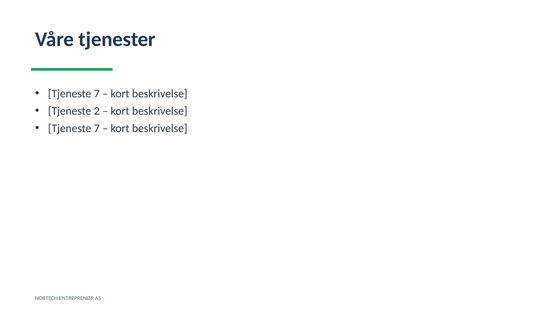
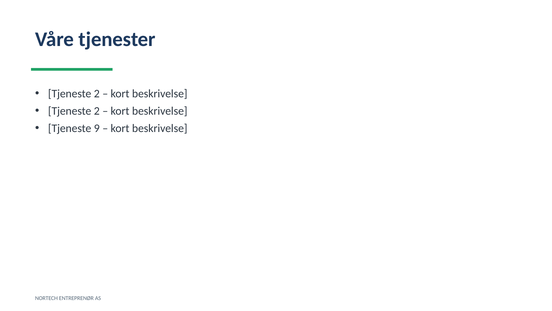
7 at (97, 93): 7 -> 2
7 at (97, 128): 7 -> 9
